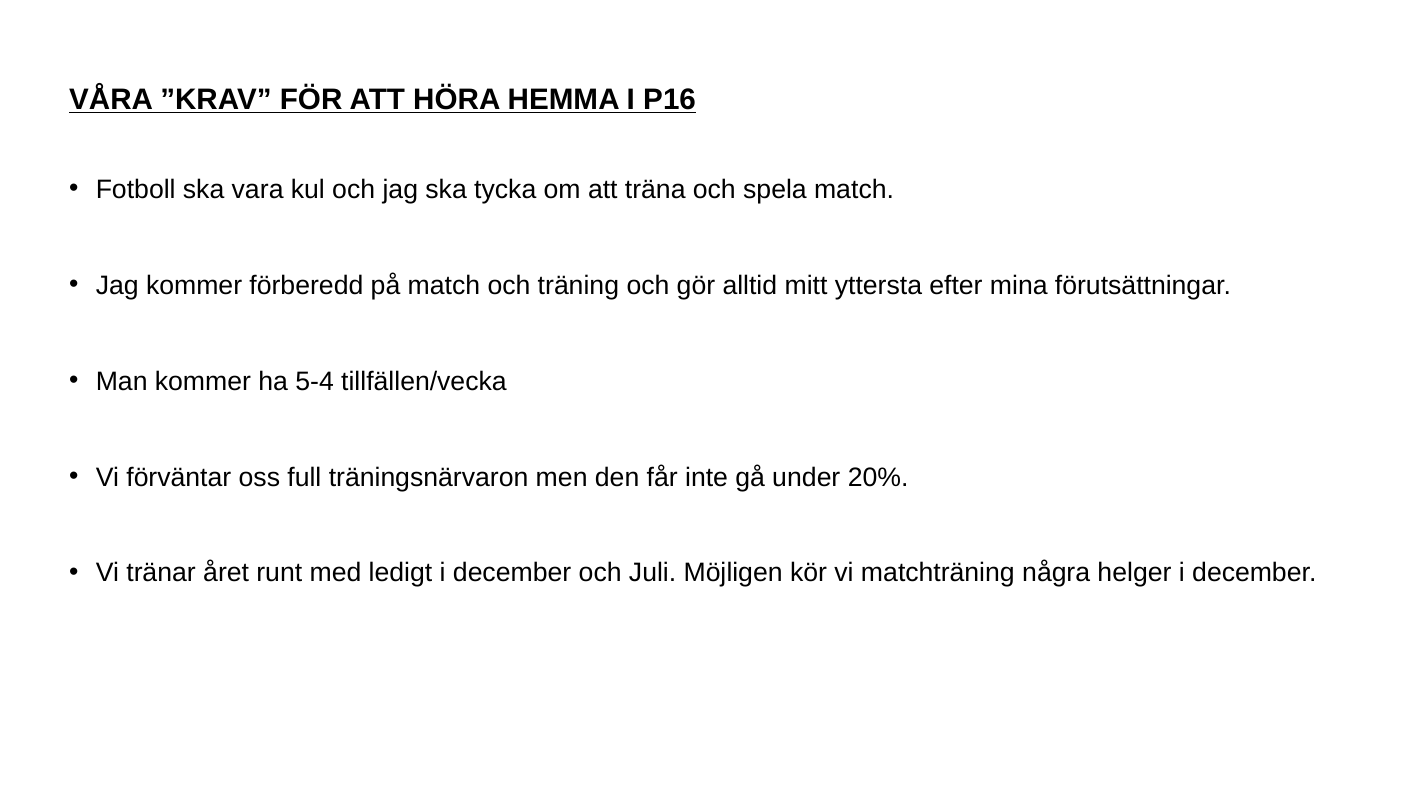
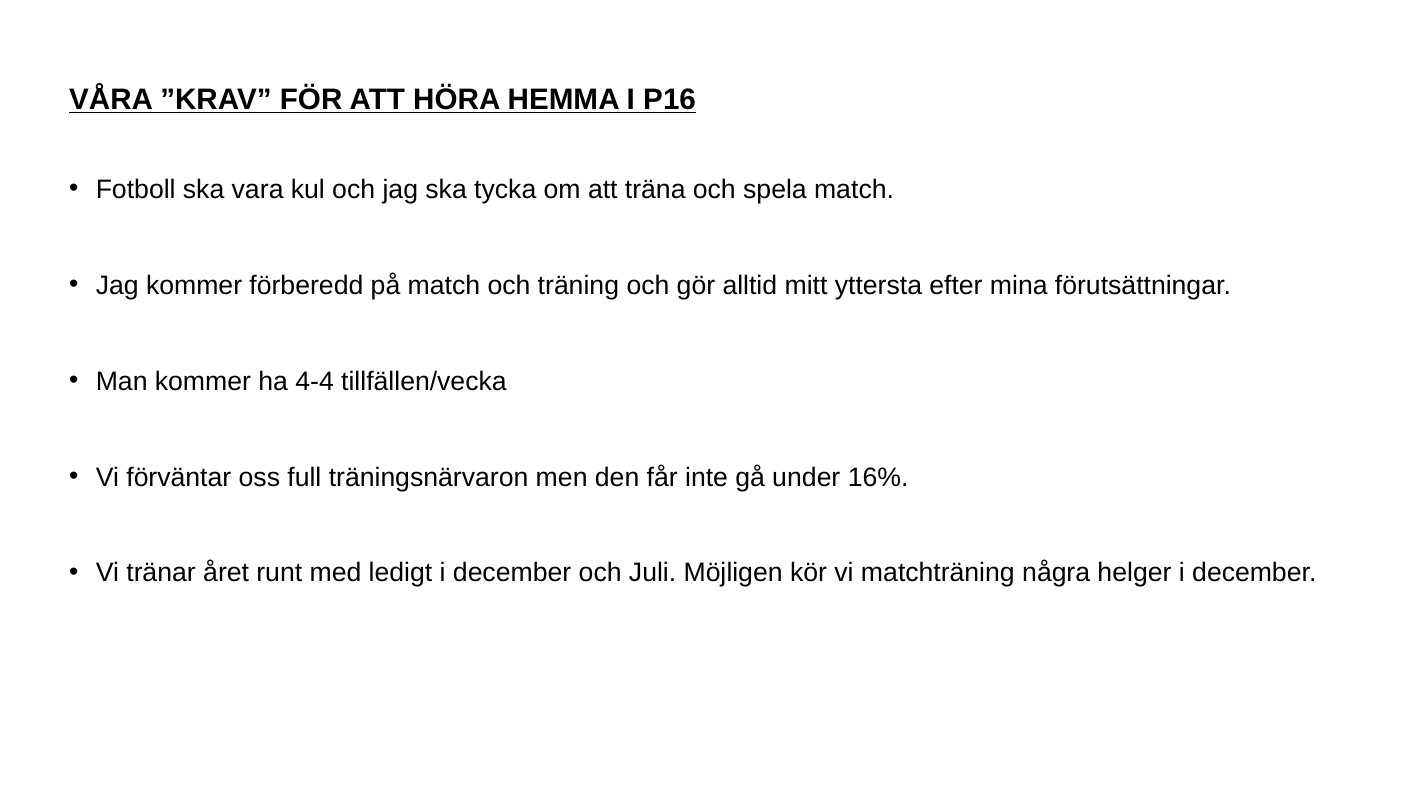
5-4: 5-4 -> 4-4
20%: 20% -> 16%
